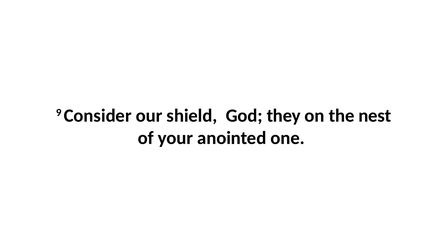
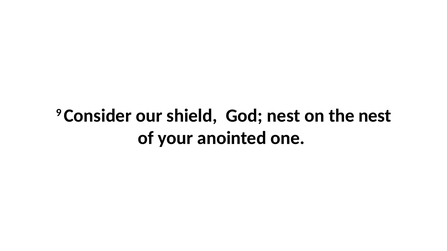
God they: they -> nest
